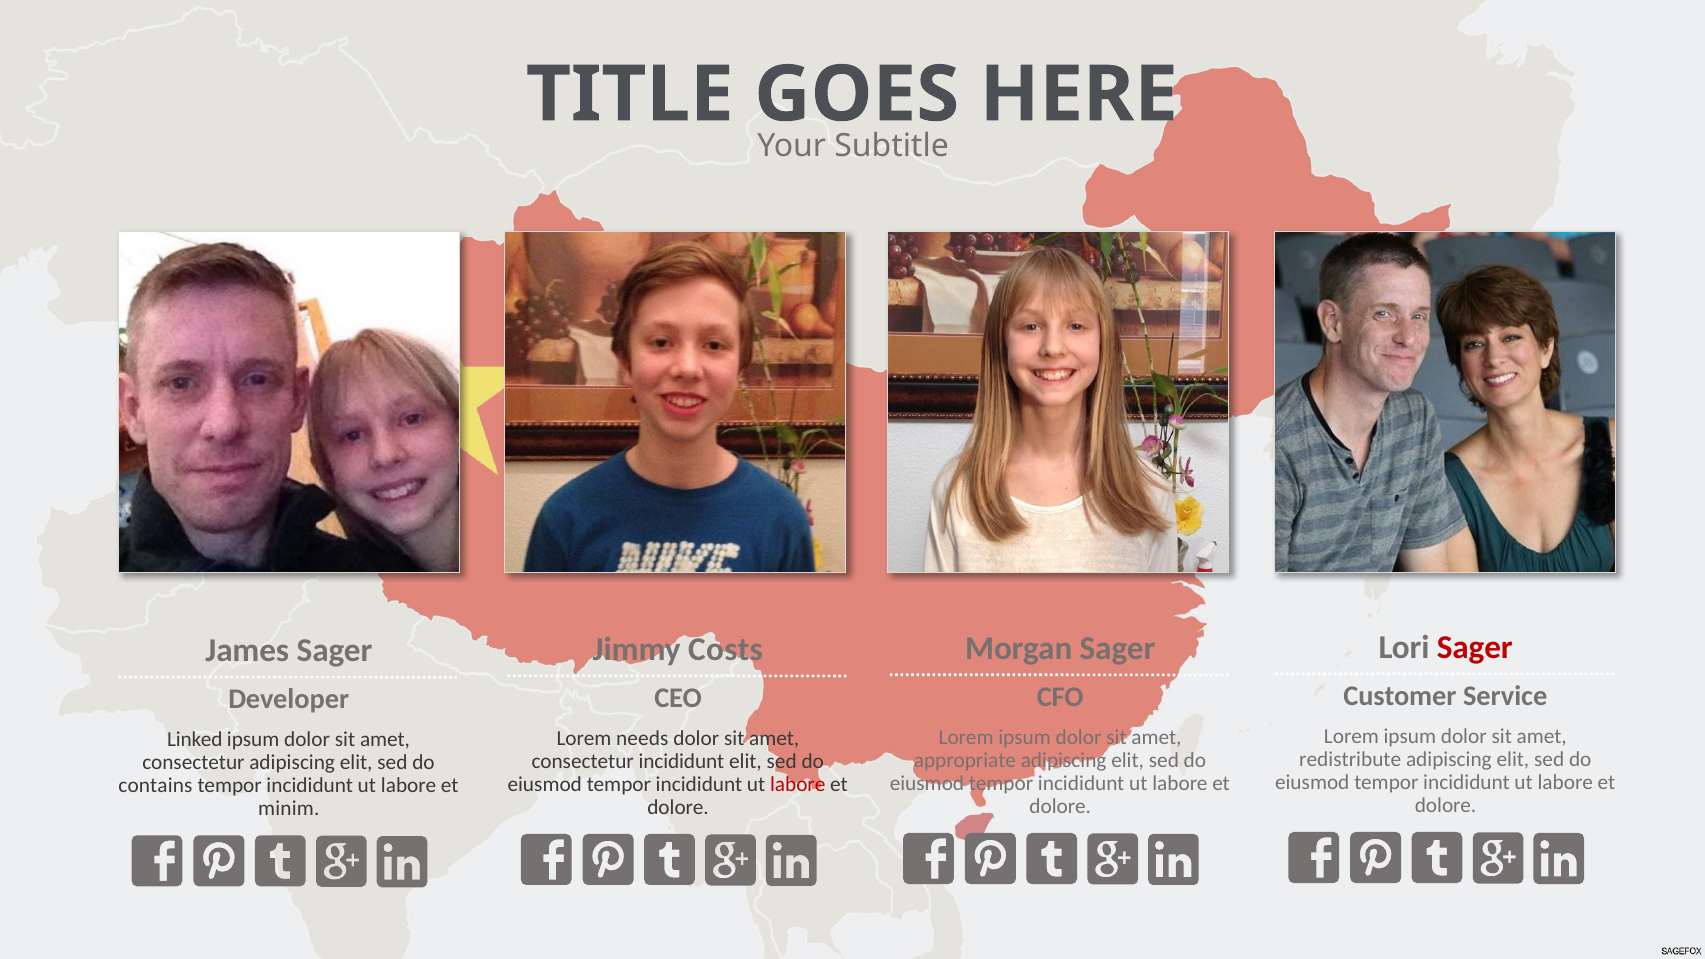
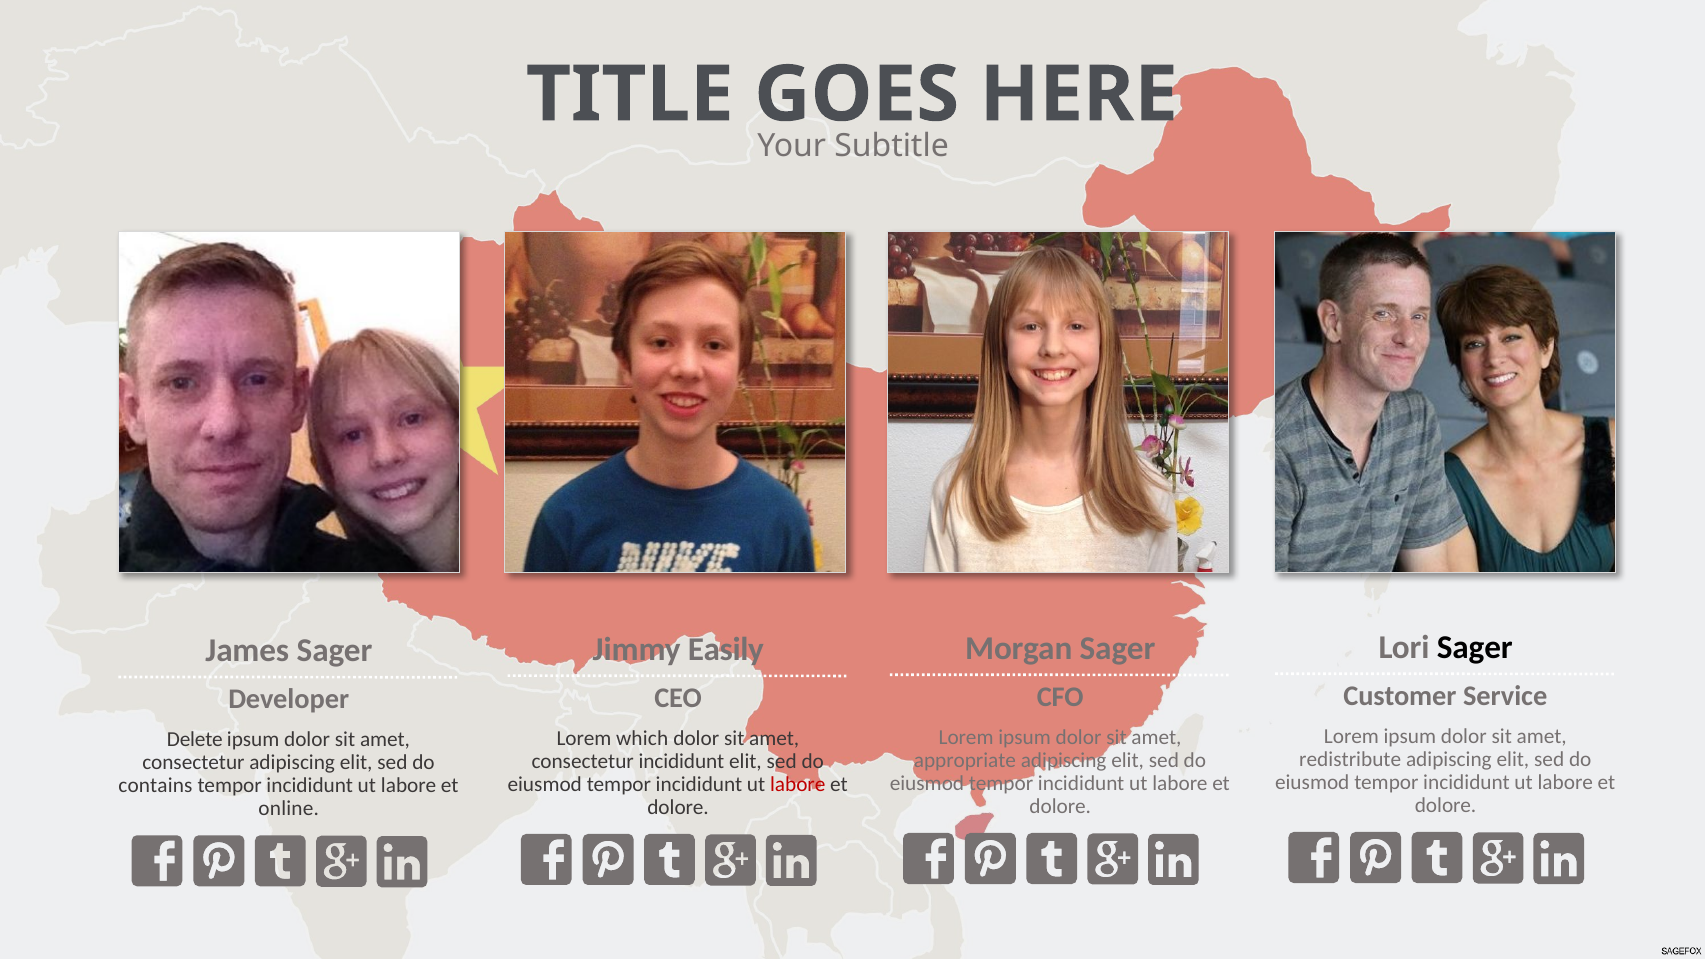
Sager at (1475, 647) colour: red -> black
Costs: Costs -> Easily
needs: needs -> which
Linked: Linked -> Delete
minim: minim -> online
